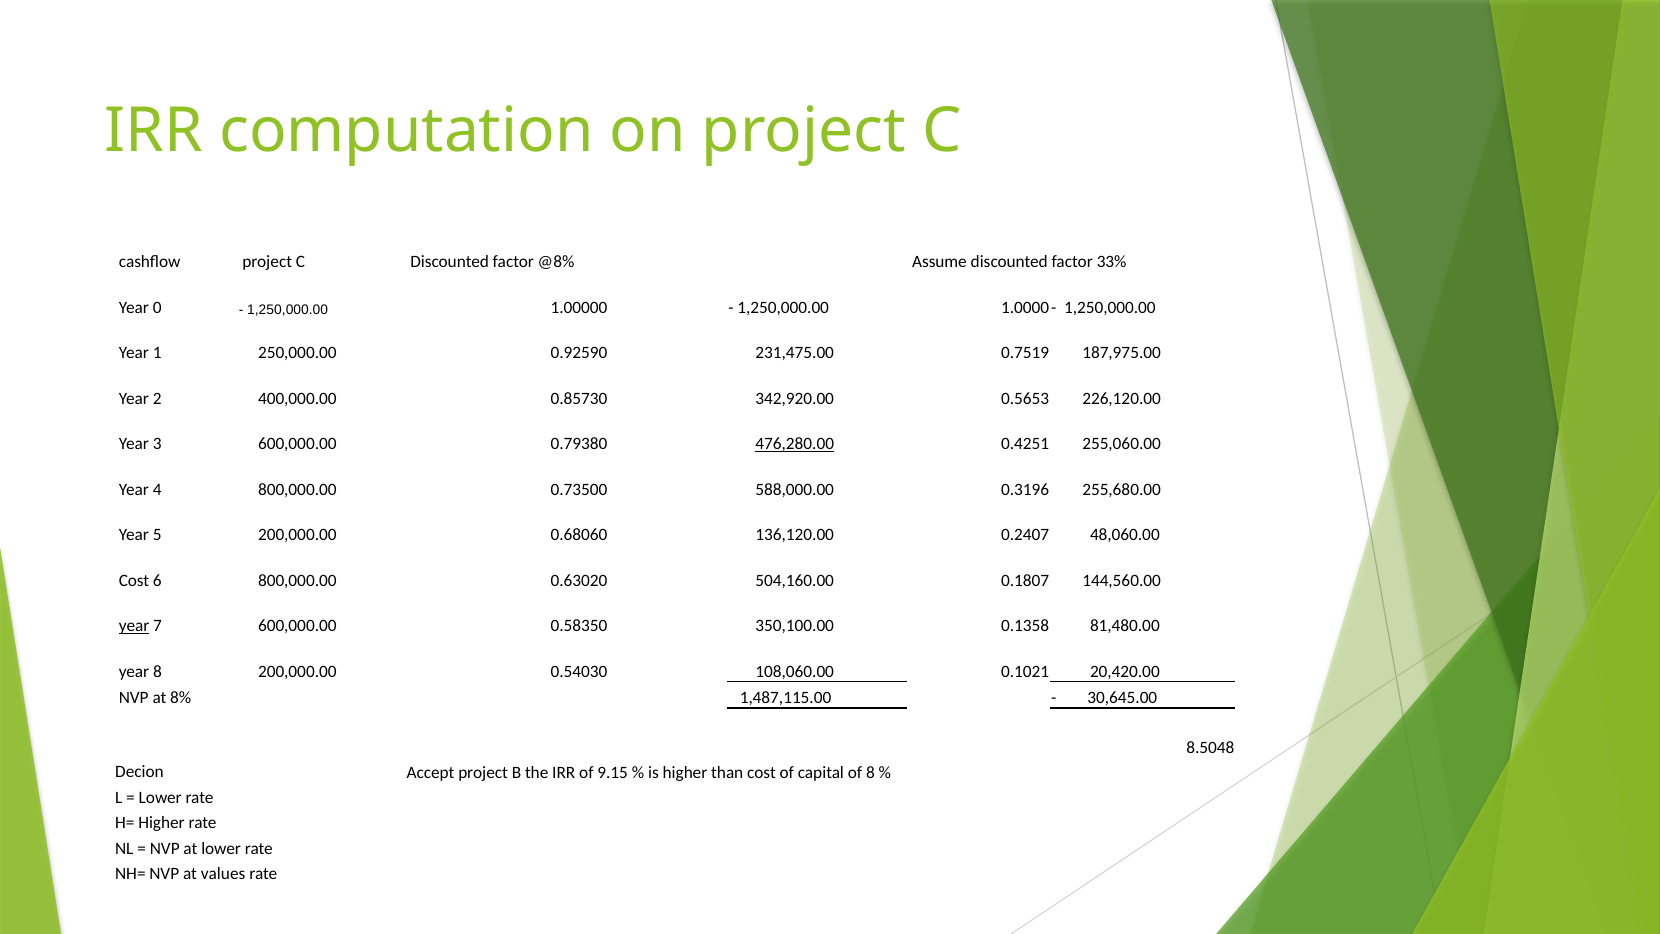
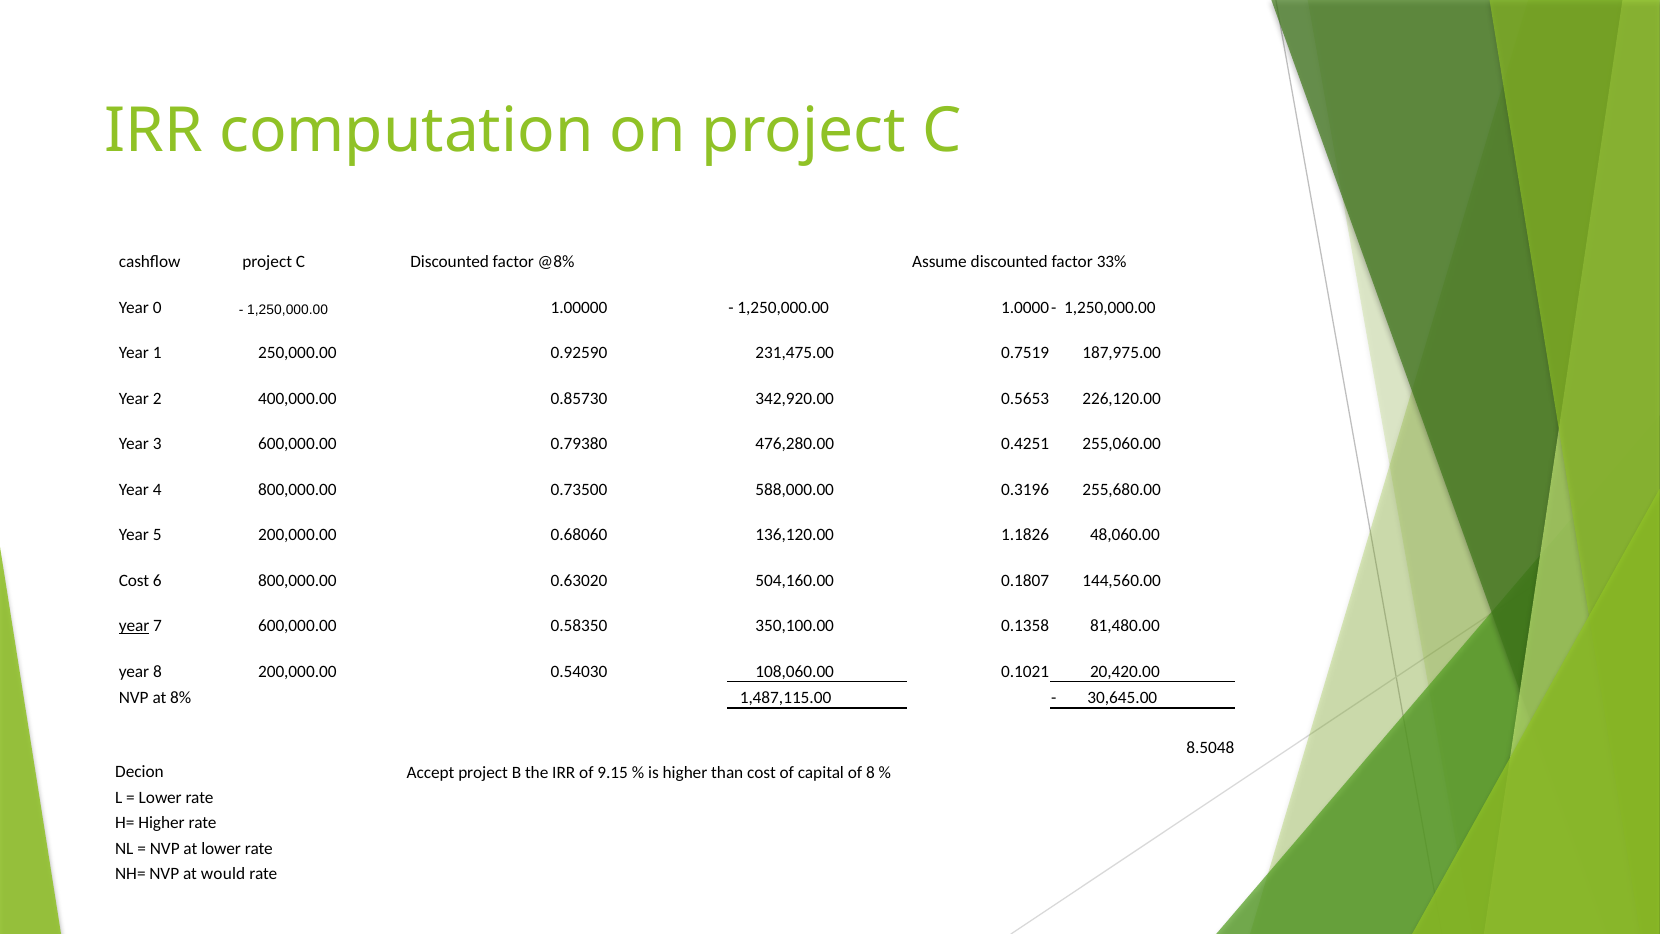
476,280.00 underline: present -> none
0.2407: 0.2407 -> 1.1826
values: values -> would
